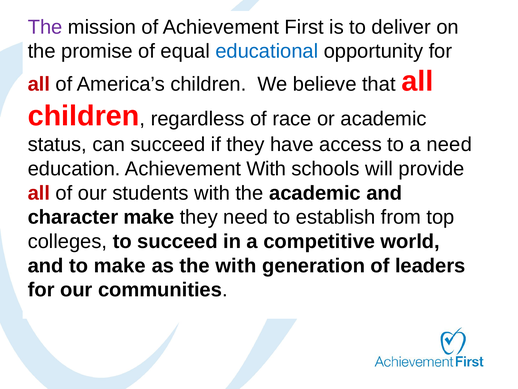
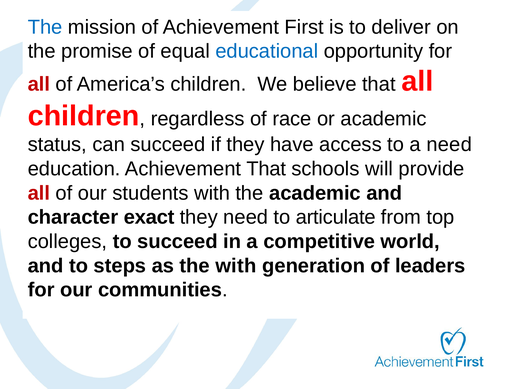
The at (45, 27) colour: purple -> blue
Achievement With: With -> That
character make: make -> exact
establish: establish -> articulate
to make: make -> steps
